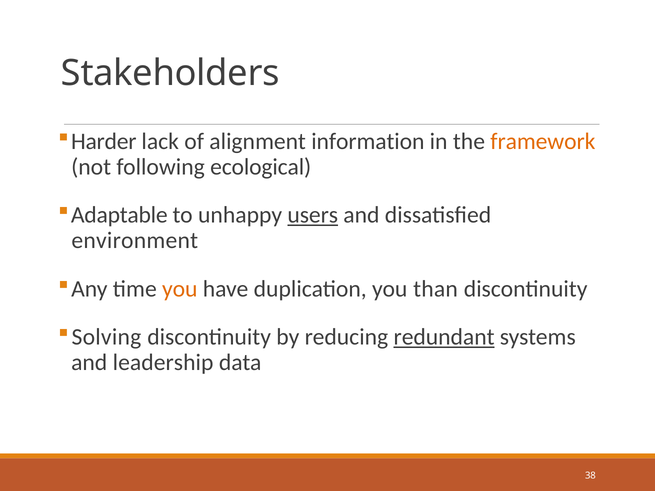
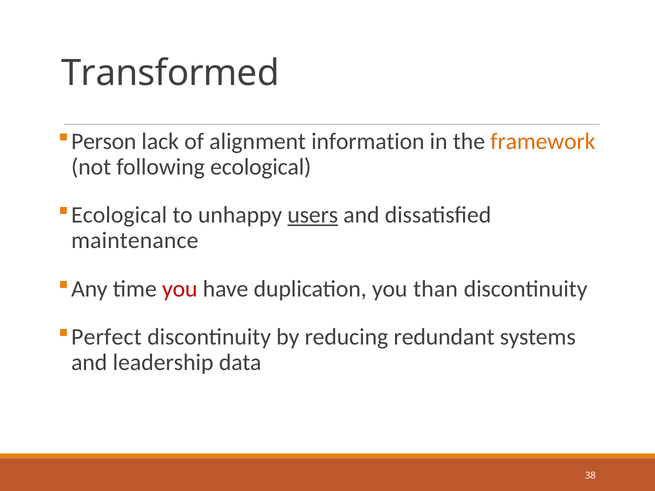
Stakeholders: Stakeholders -> Transformed
Harder: Harder -> Person
Adaptable at (119, 215): Adaptable -> Ecological
environment: environment -> maintenance
you at (180, 289) colour: orange -> red
Solving: Solving -> Perfect
redundant underline: present -> none
